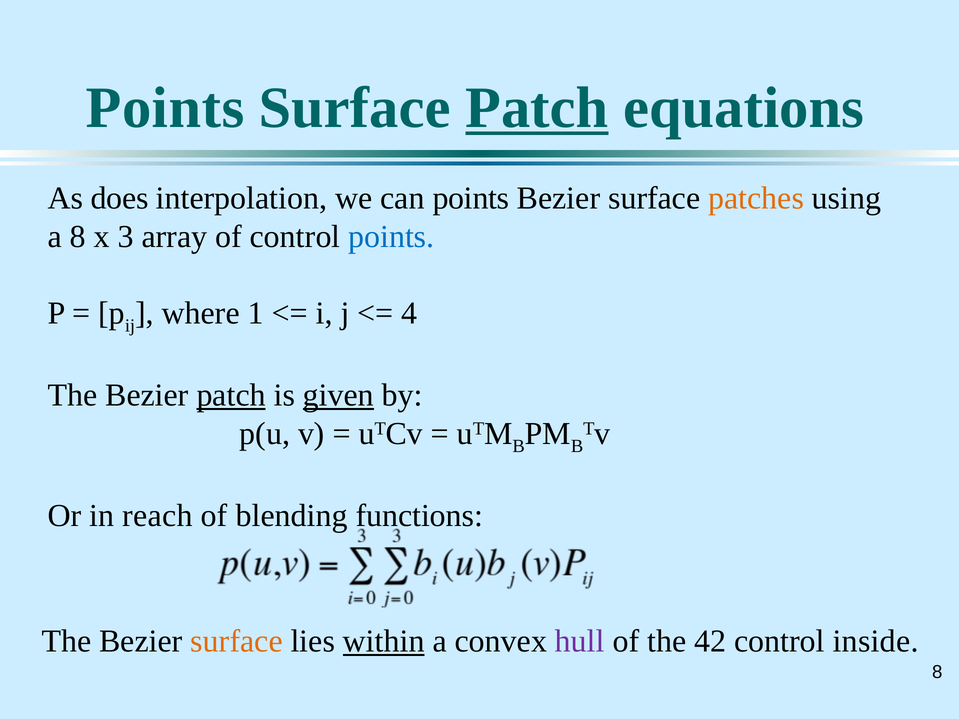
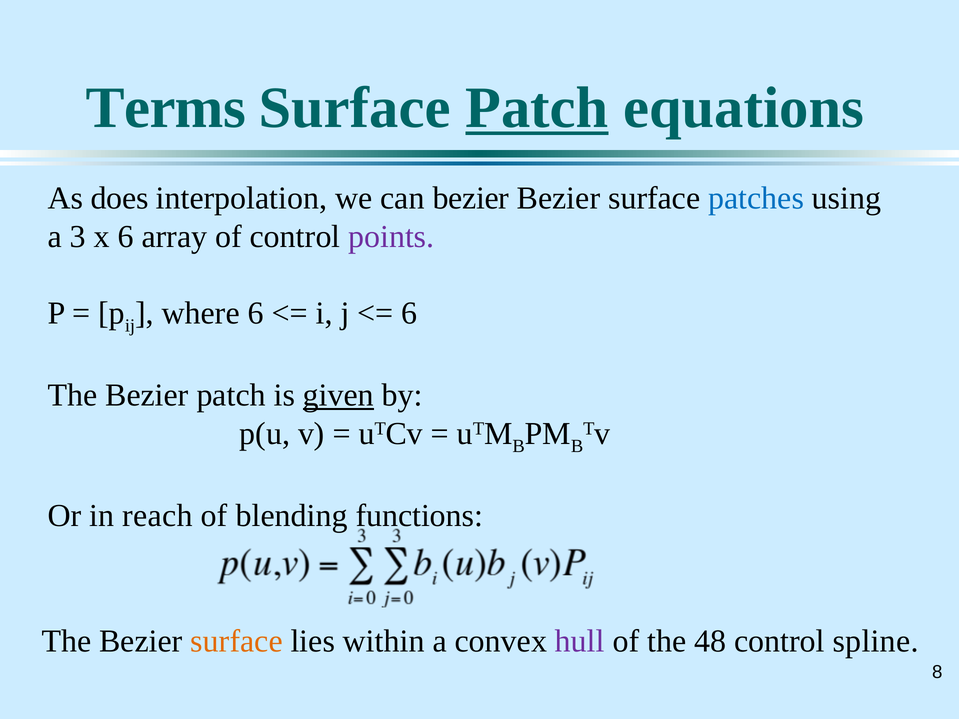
Points at (165, 108): Points -> Terms
can points: points -> bezier
patches colour: orange -> blue
a 8: 8 -> 3
x 3: 3 -> 6
points at (391, 237) colour: blue -> purple
where 1: 1 -> 6
4 at (409, 313): 4 -> 6
patch at (231, 395) underline: present -> none
within underline: present -> none
42: 42 -> 48
inside: inside -> spline
